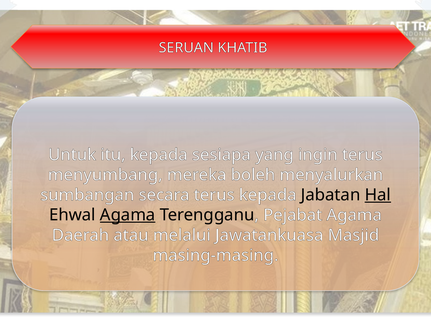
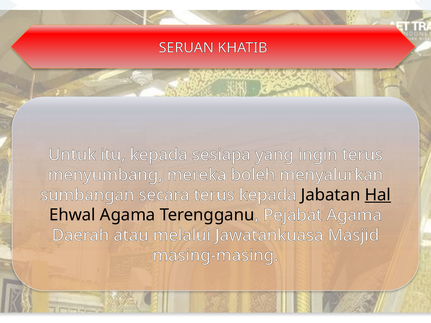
Agama at (128, 215) underline: present -> none
